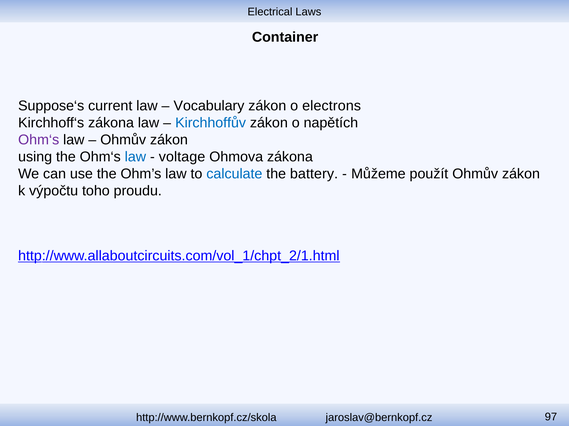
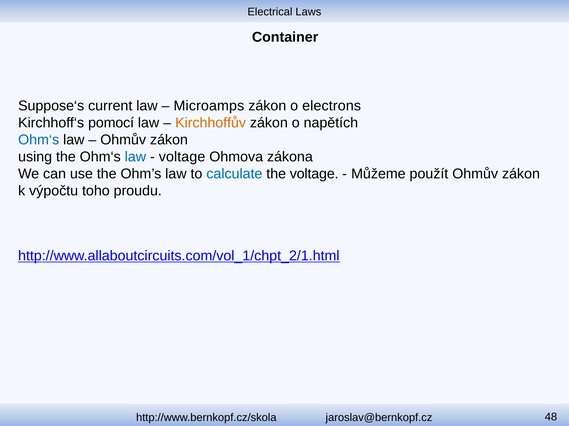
Vocabulary: Vocabulary -> Microamps
Kirchhoff‘s zákona: zákona -> pomocí
Kirchhoffův colour: blue -> orange
Ohm‘s at (39, 140) colour: purple -> blue
the battery: battery -> voltage
97: 97 -> 48
